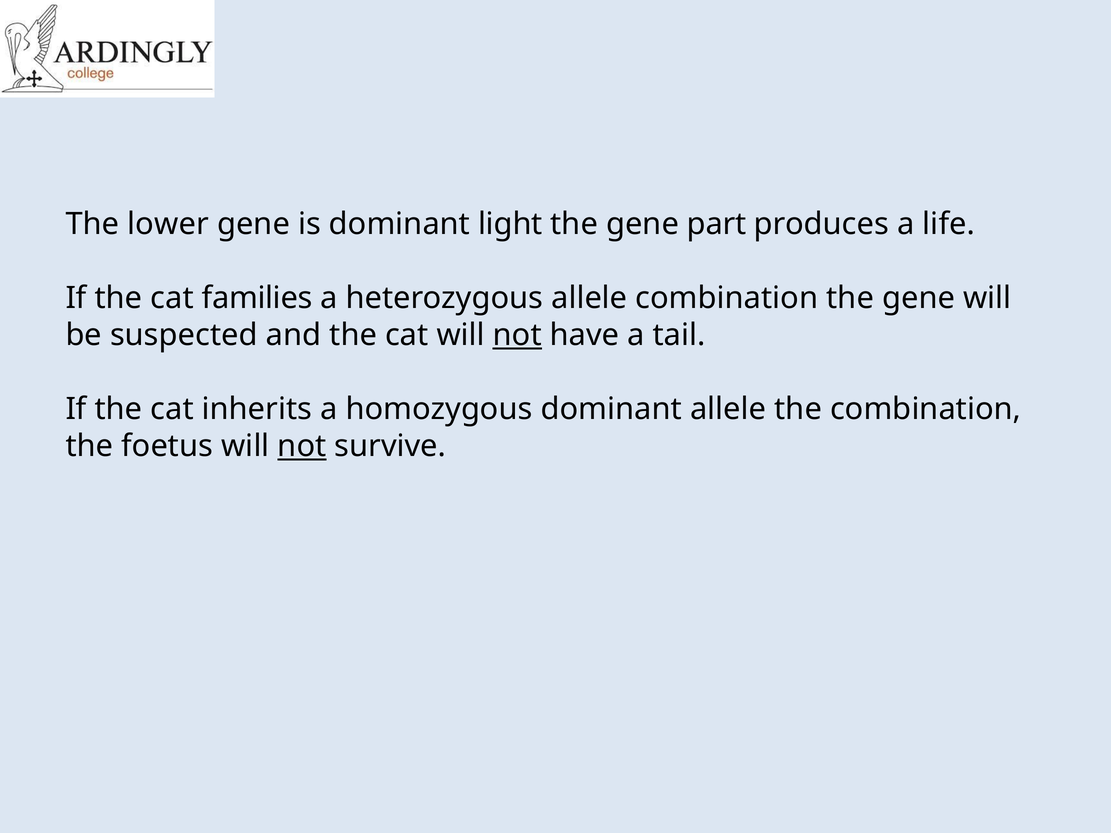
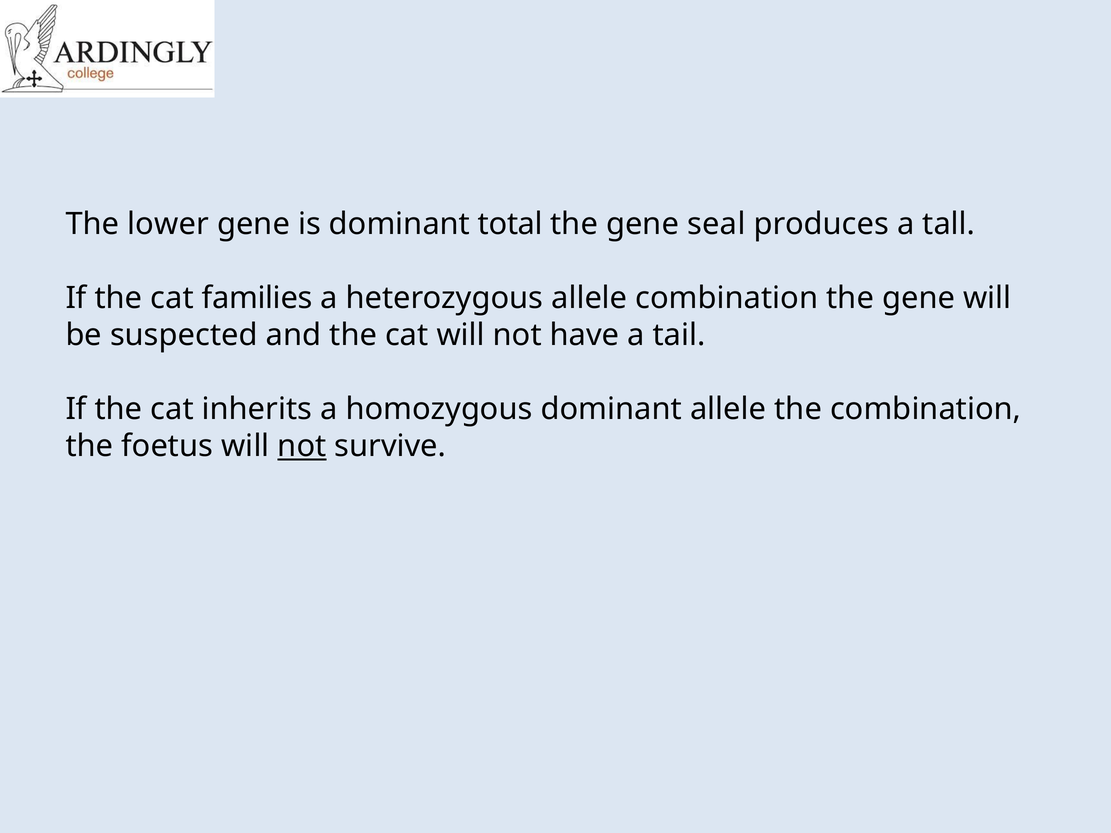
light: light -> total
part: part -> seal
life: life -> tall
not at (517, 335) underline: present -> none
